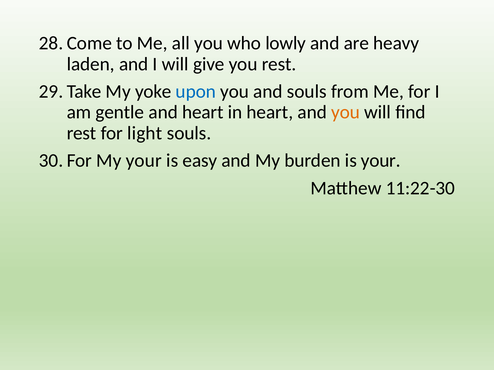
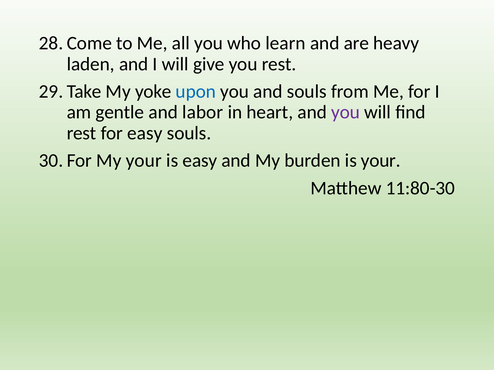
lowly: lowly -> learn
and heart: heart -> labor
you at (345, 112) colour: orange -> purple
for light: light -> easy
11:22-30: 11:22-30 -> 11:80-30
